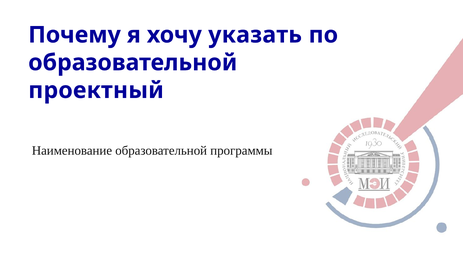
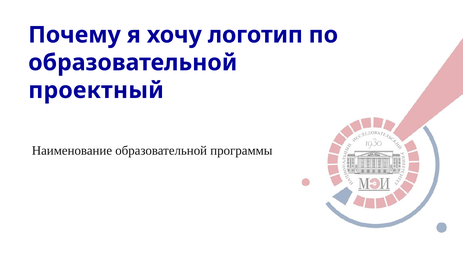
указать: указать -> логотип
